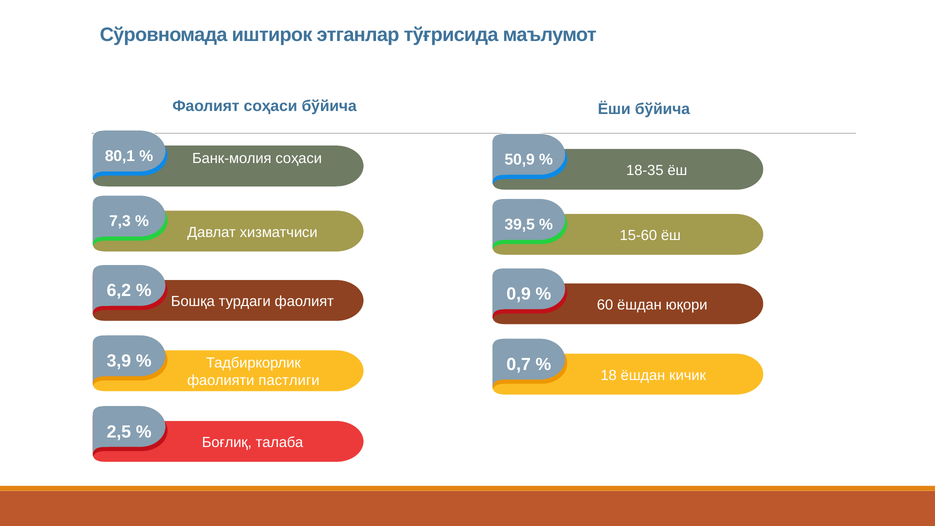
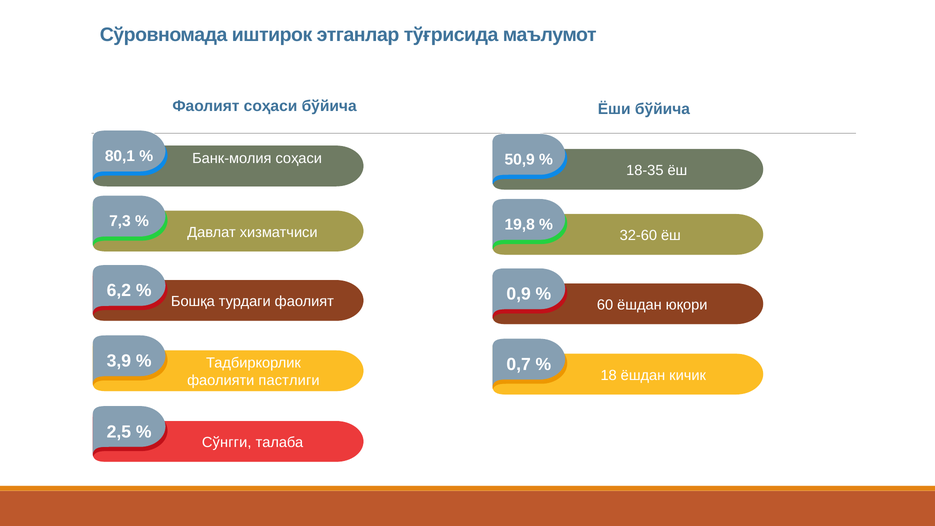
39,5: 39,5 -> 19,8
15-60: 15-60 -> 32-60
Боғлиқ: Боғлиқ -> Сўнгги
